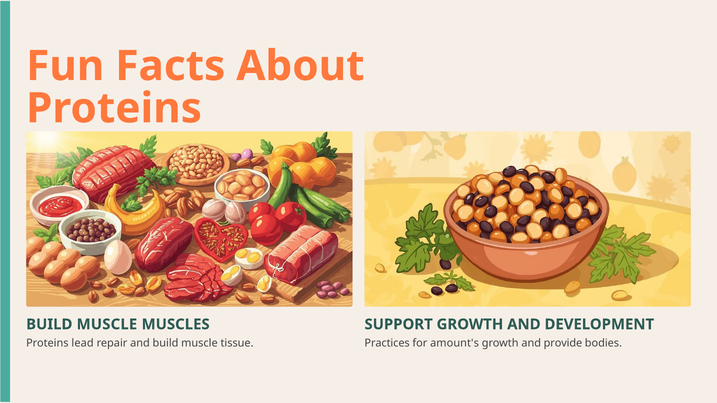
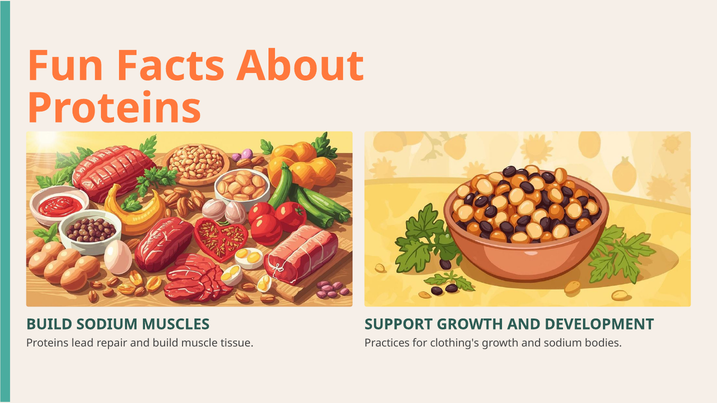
MUSCLE at (107, 325): MUSCLE -> SODIUM
amount's: amount's -> clothing's
and provide: provide -> sodium
